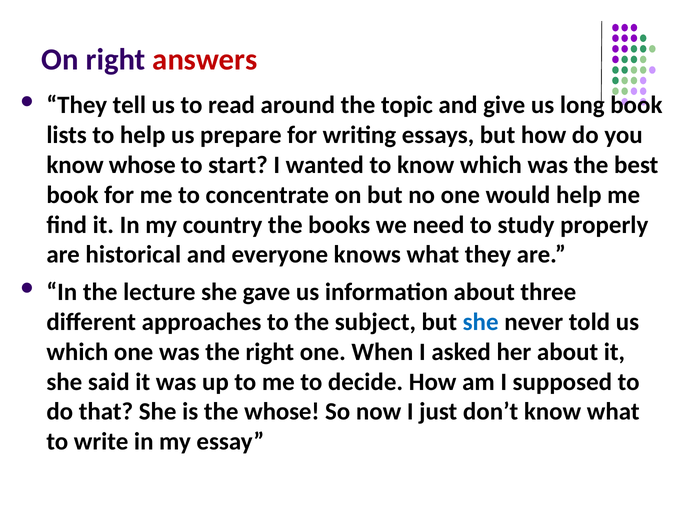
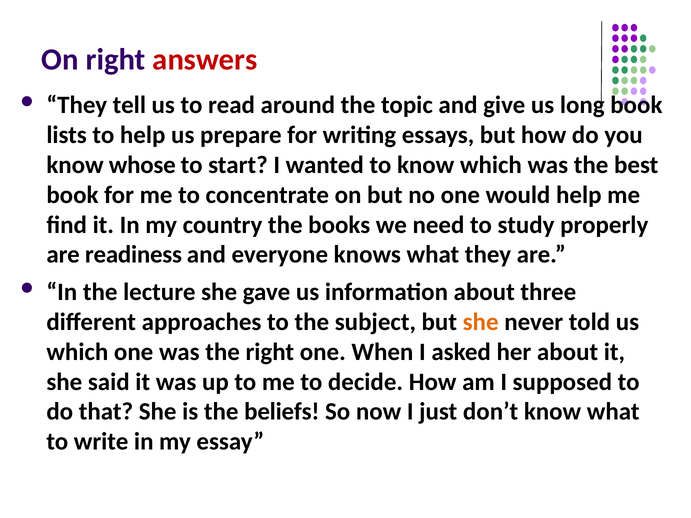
historical: historical -> readiness
she at (481, 322) colour: blue -> orange
the whose: whose -> beliefs
